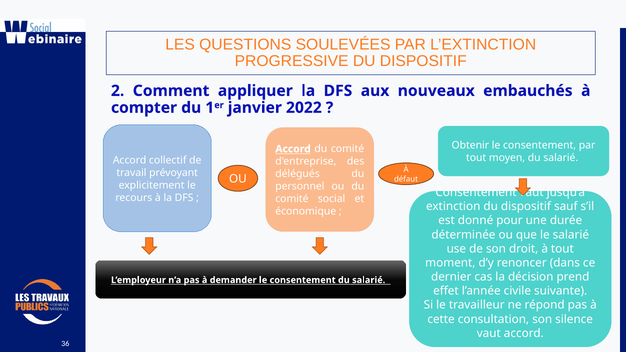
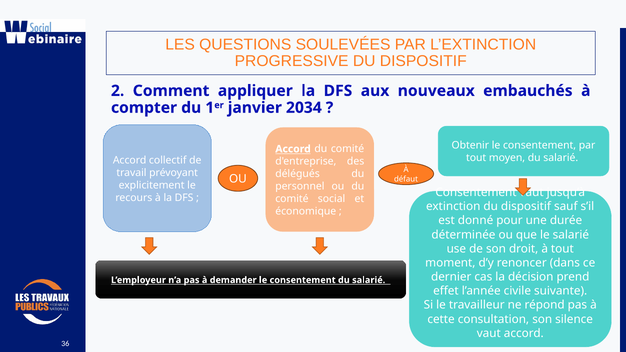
2022: 2022 -> 2034
